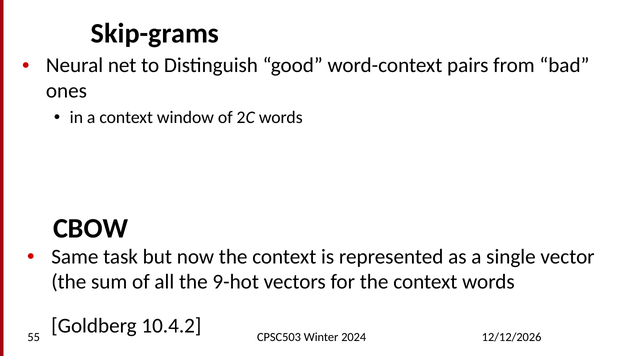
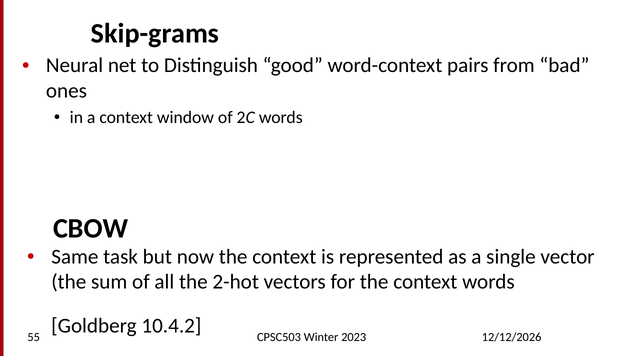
9-hot: 9-hot -> 2-hot
2024: 2024 -> 2023
